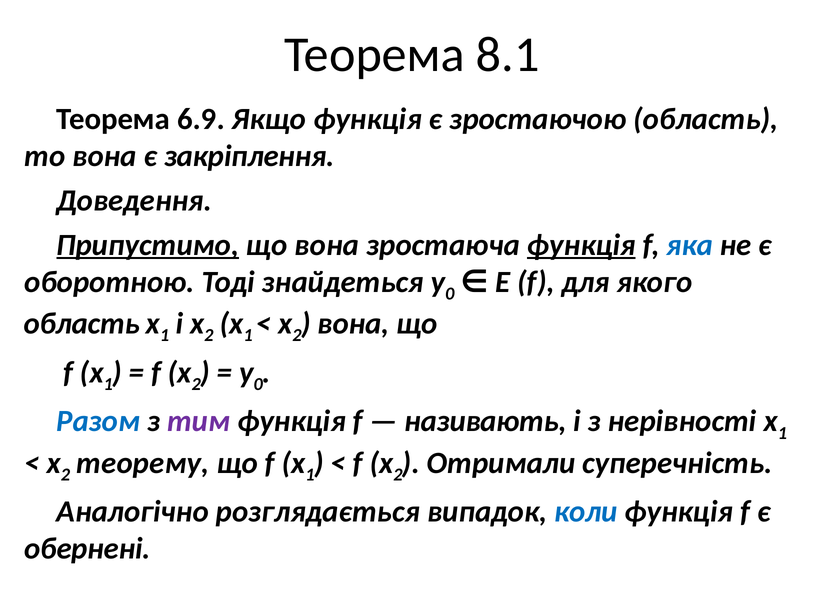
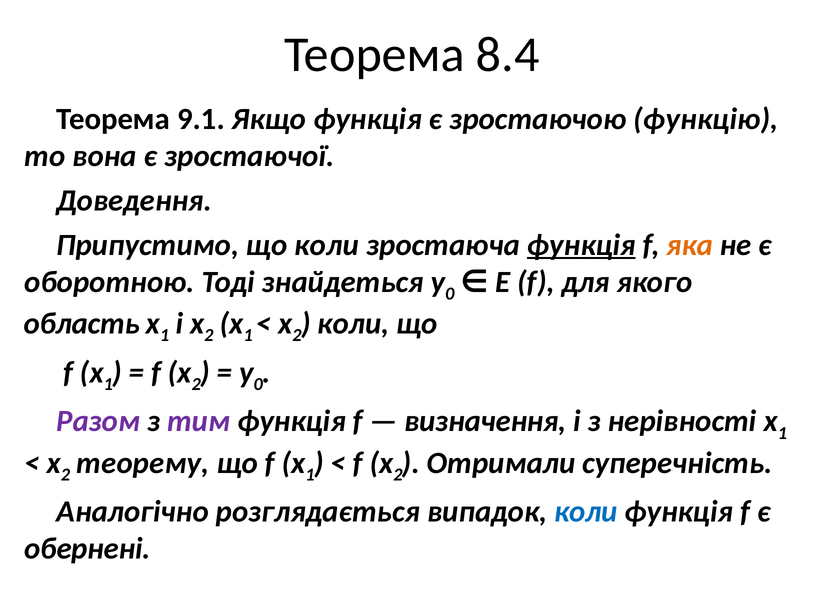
8.1: 8.1 -> 8.4
6.9: 6.9 -> 9.1
зростаючою область: область -> функцію
закріплення: закріплення -> зростаючої
Припустимо underline: present -> none
що вона: вона -> коли
яка colour: blue -> orange
вона at (353, 324): вона -> коли
Разом colour: blue -> purple
називають: називають -> визначення
